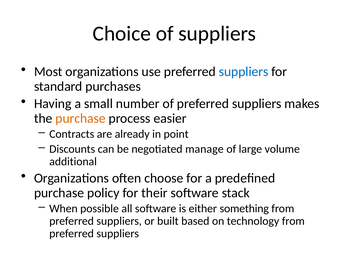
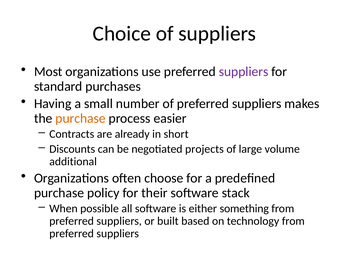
suppliers at (244, 72) colour: blue -> purple
point: point -> short
manage: manage -> projects
